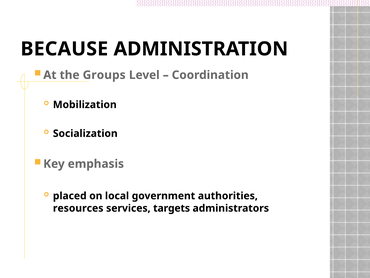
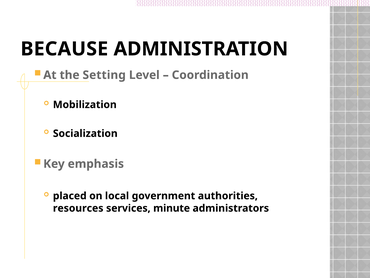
Groups: Groups -> Setting
targets: targets -> minute
